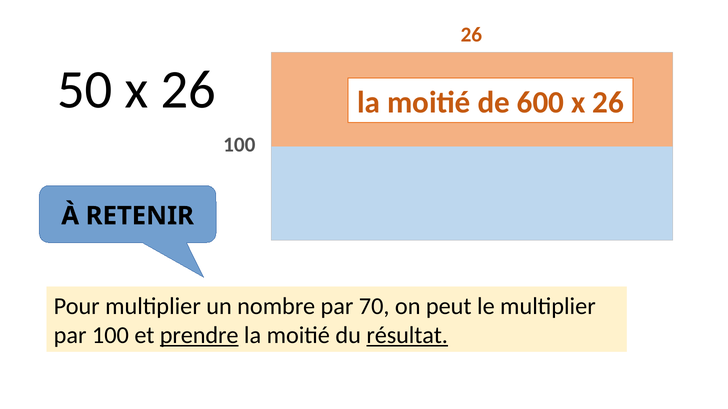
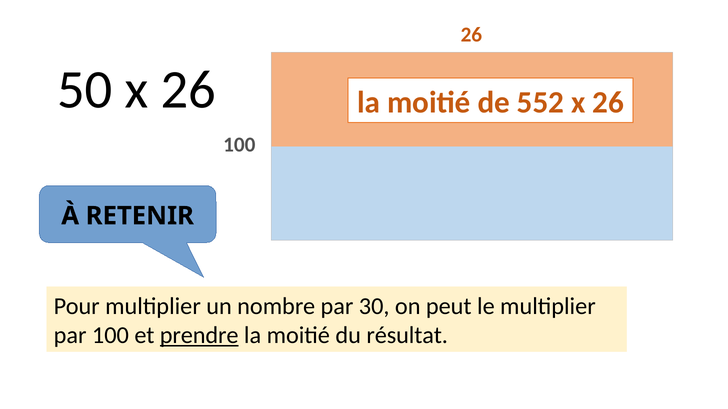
600: 600 -> 552
70: 70 -> 30
résultat underline: present -> none
